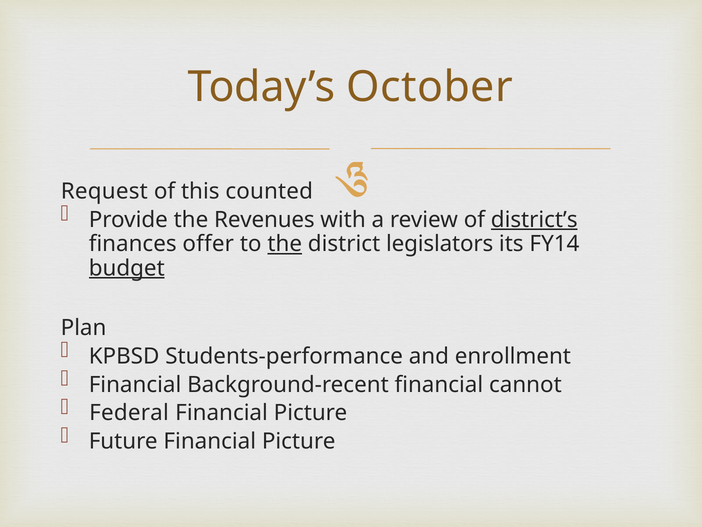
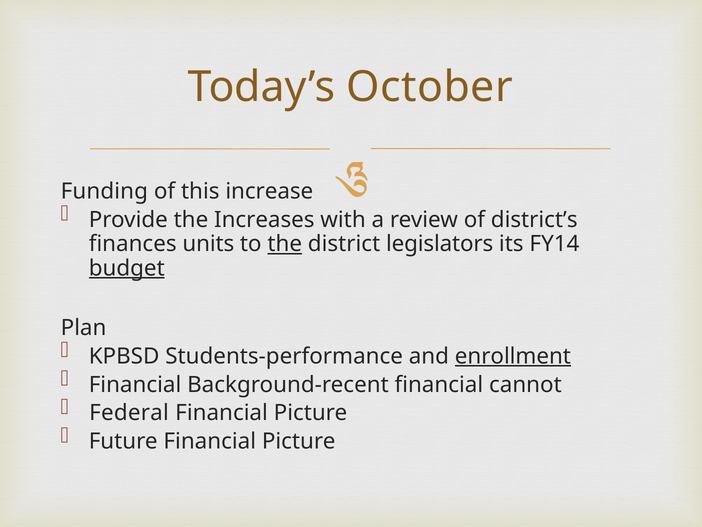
Request: Request -> Funding
counted: counted -> increase
Revenues: Revenues -> Increases
district’s underline: present -> none
offer: offer -> units
enrollment underline: none -> present
